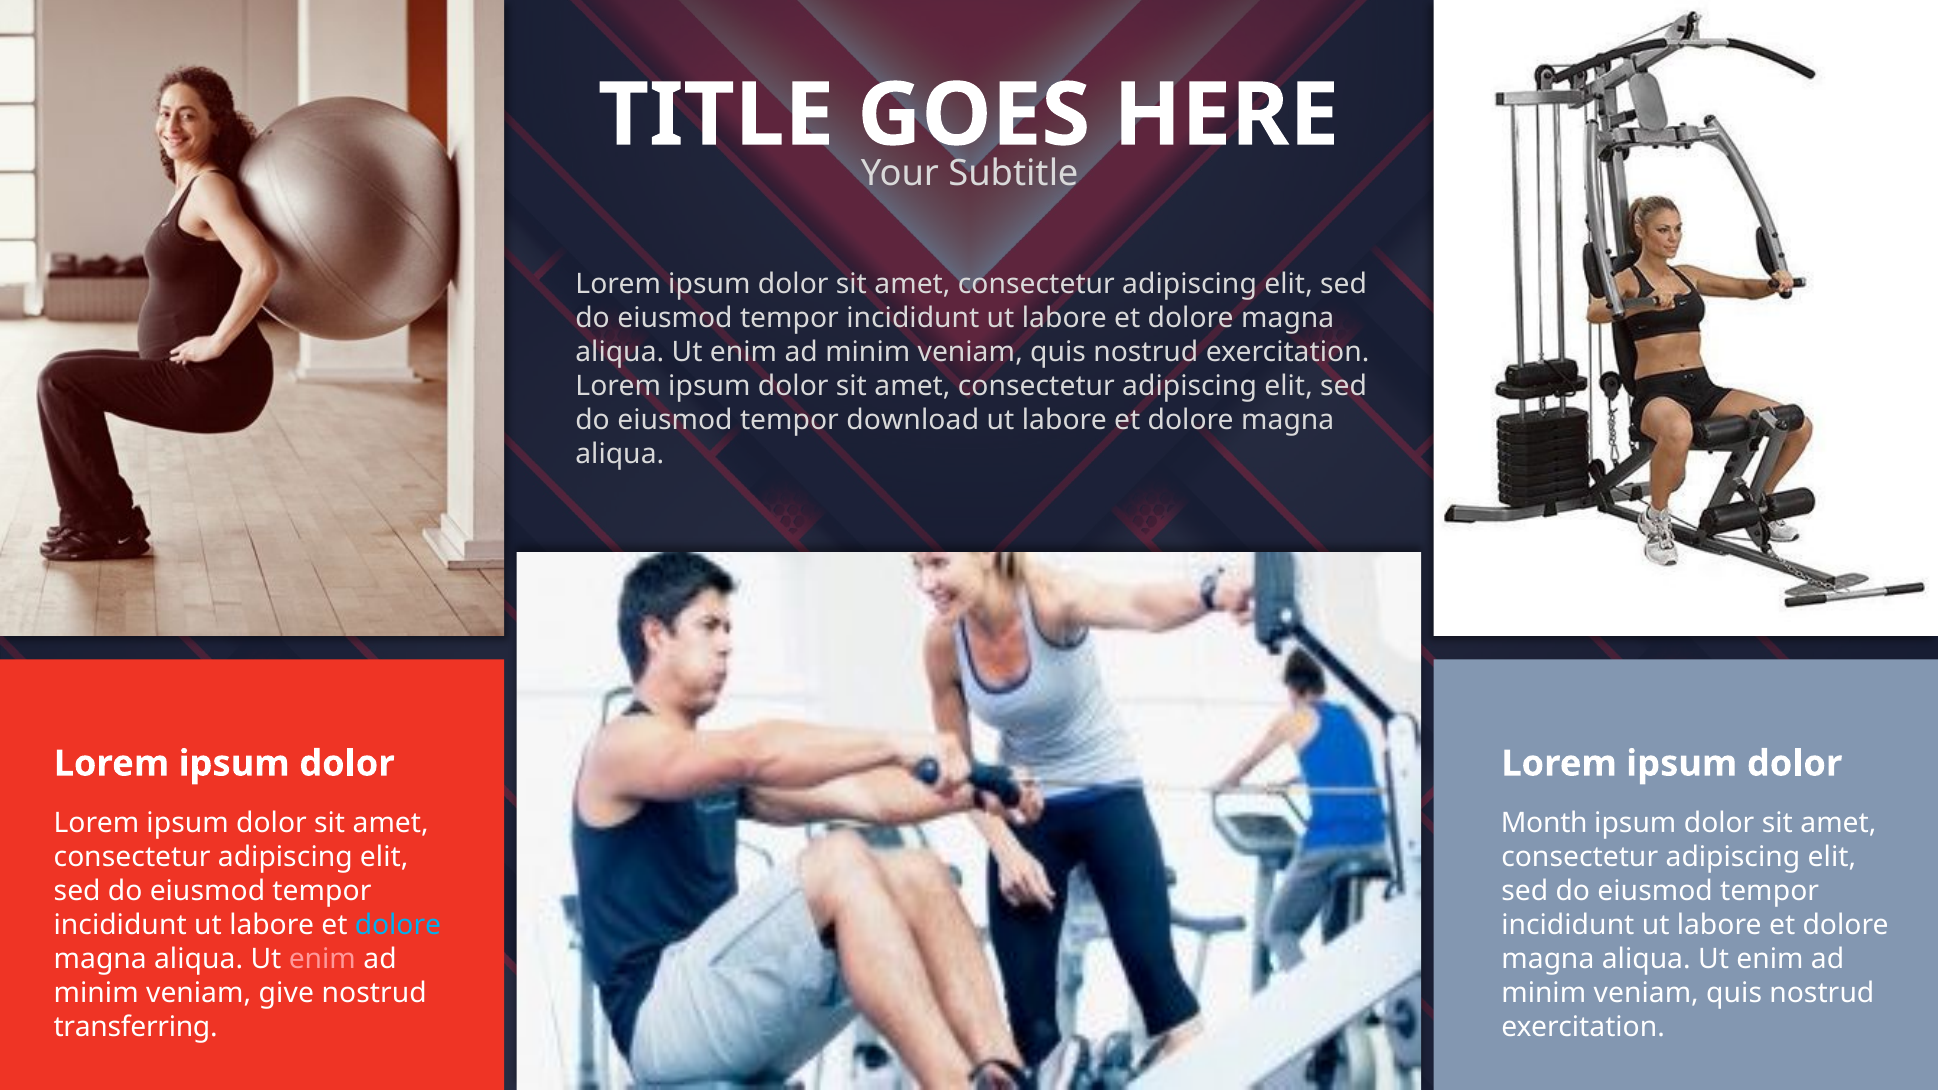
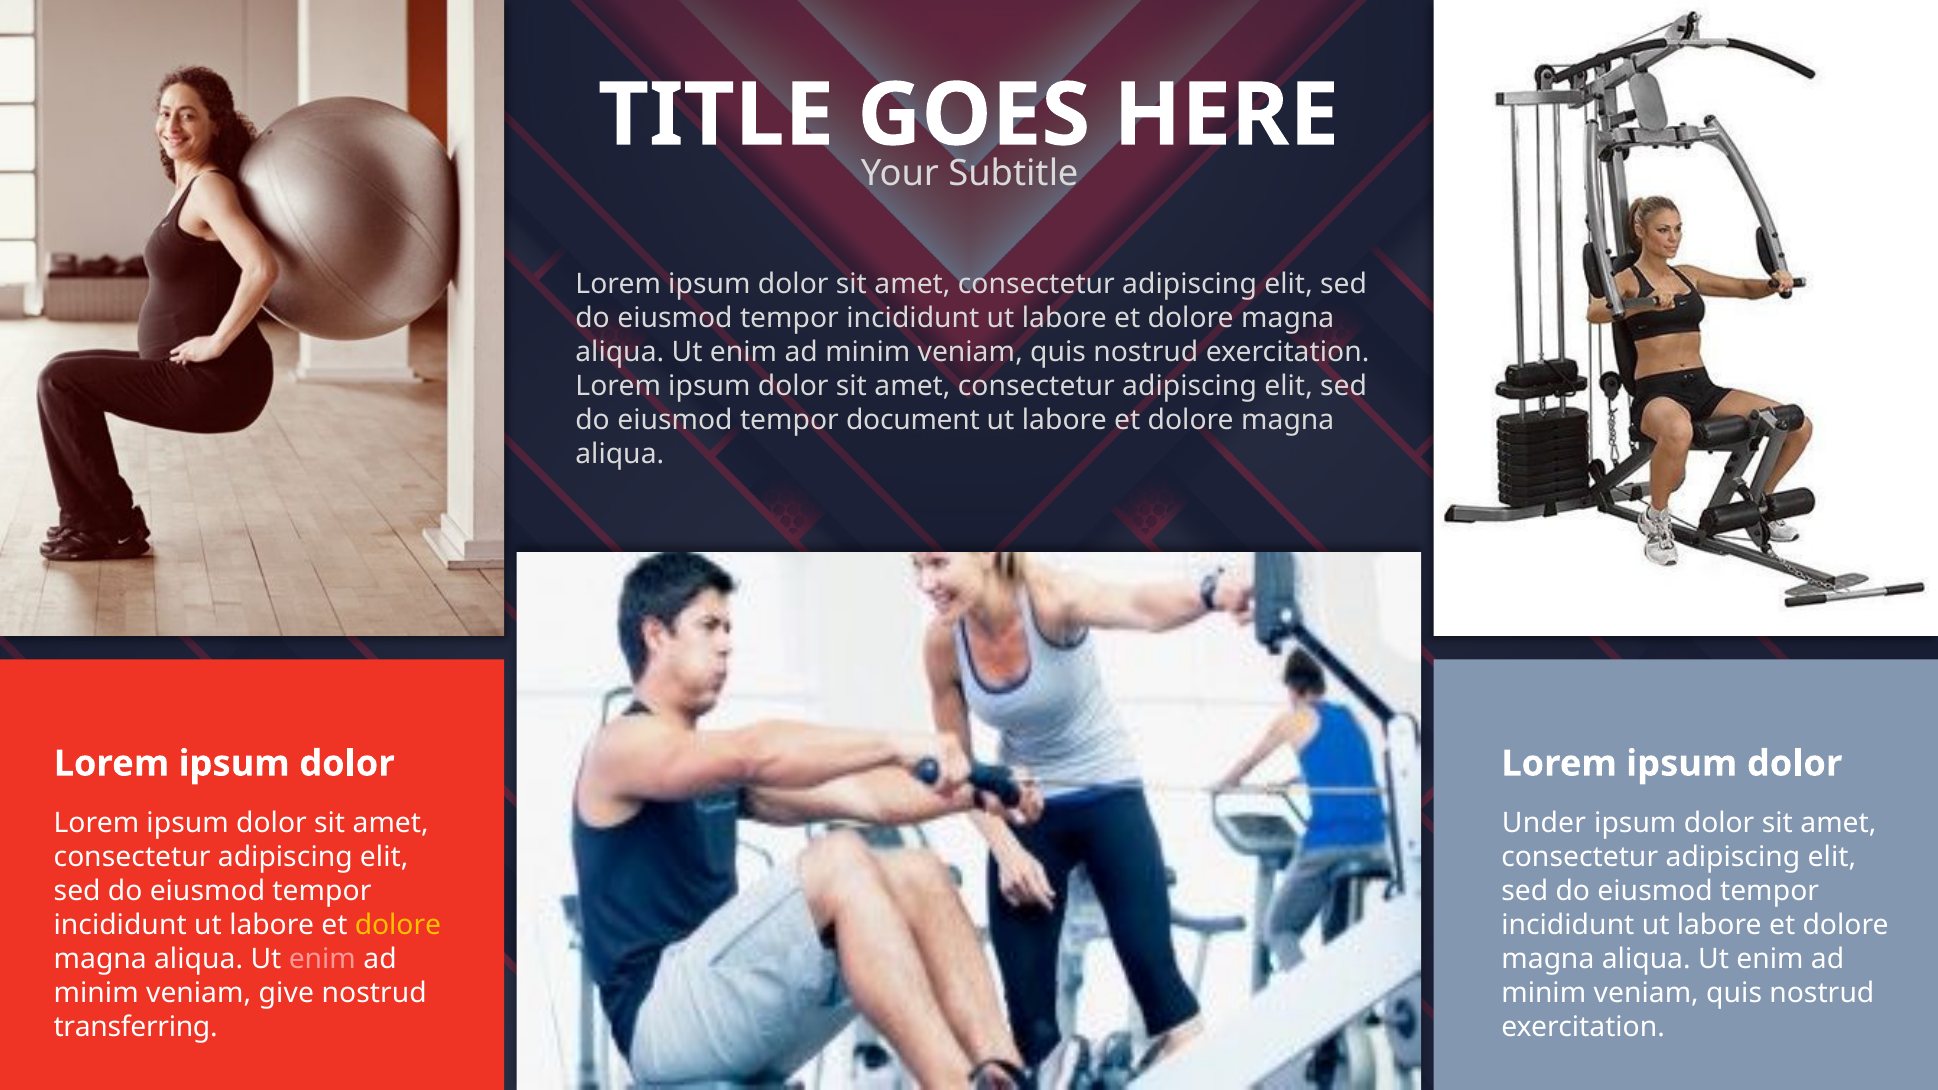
download: download -> document
Month: Month -> Under
dolore at (398, 925) colour: light blue -> yellow
